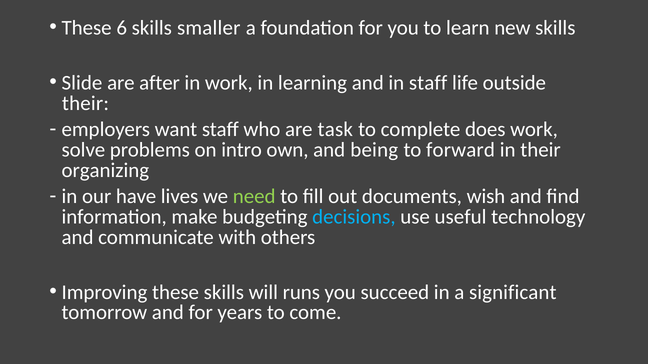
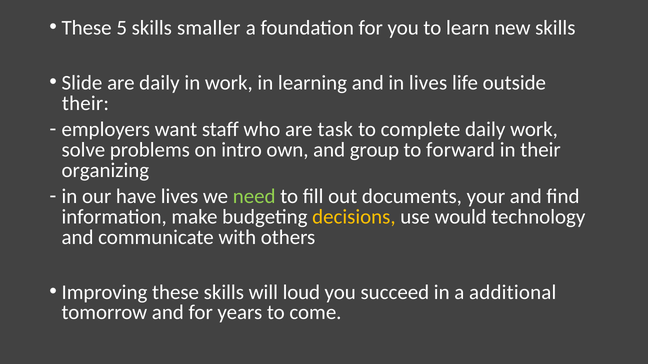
6: 6 -> 5
are after: after -> daily
in staff: staff -> lives
complete does: does -> daily
being: being -> group
wish: wish -> your
decisions colour: light blue -> yellow
useful: useful -> would
runs: runs -> loud
significant: significant -> additional
